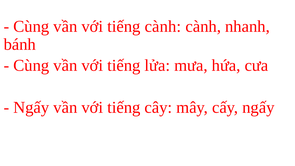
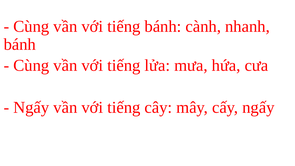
tiếng cành: cành -> bánh
